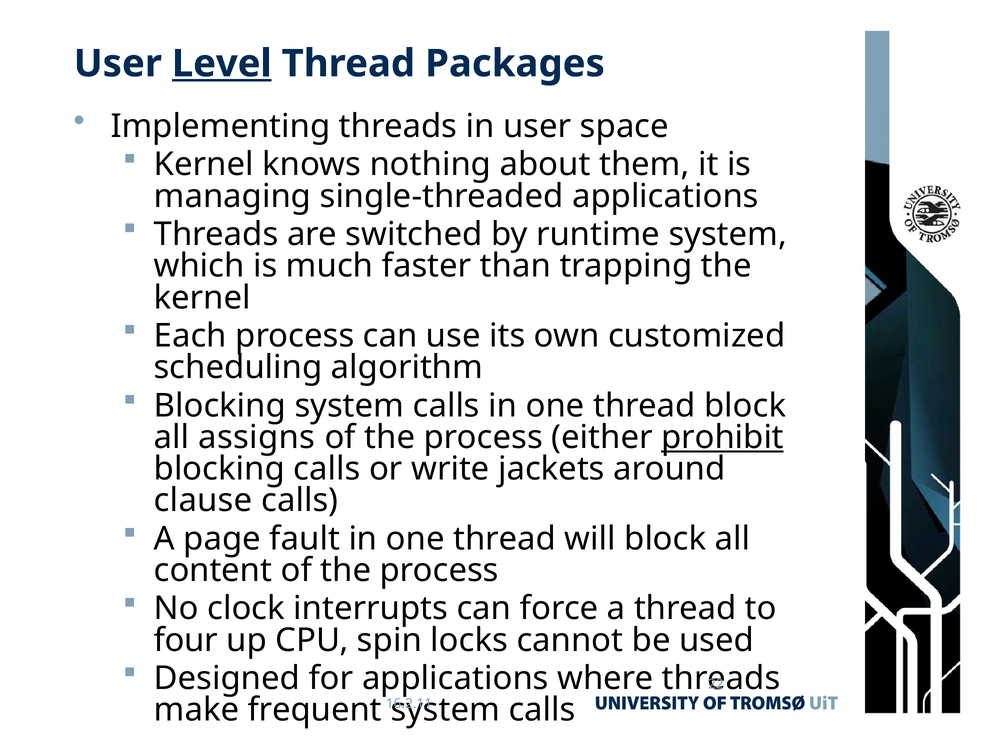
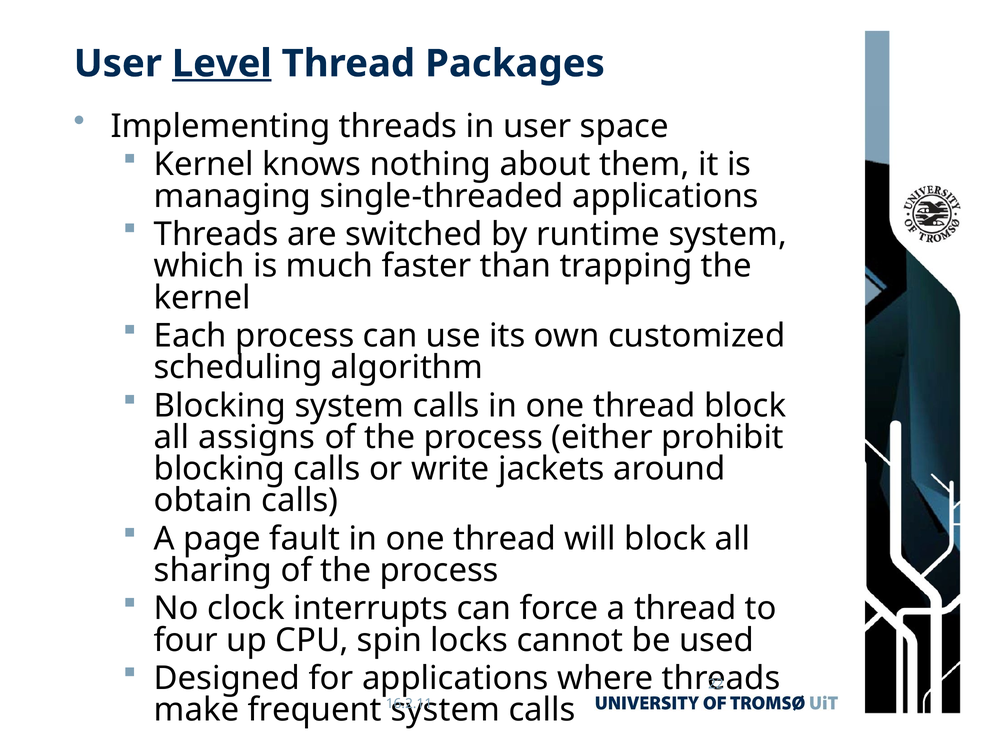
prohibit underline: present -> none
clause: clause -> obtain
content: content -> sharing
